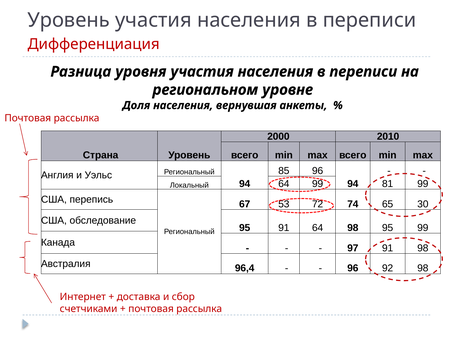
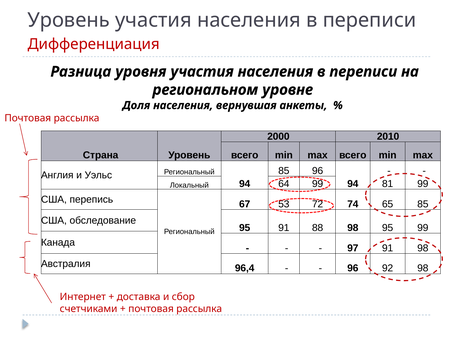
65 30: 30 -> 85
91 64: 64 -> 88
